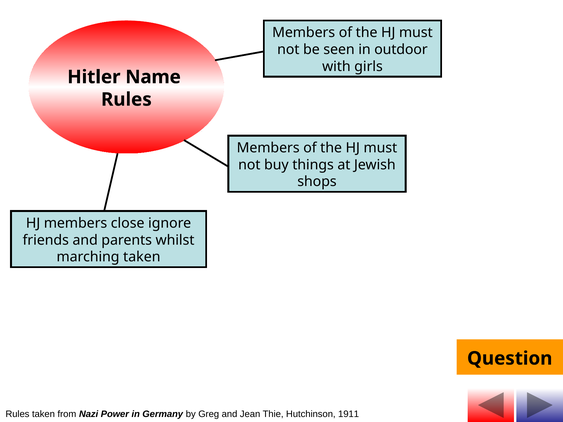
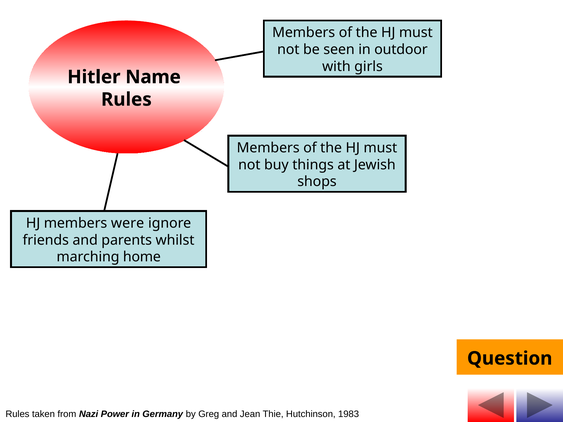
close: close -> were
marching taken: taken -> home
1911: 1911 -> 1983
